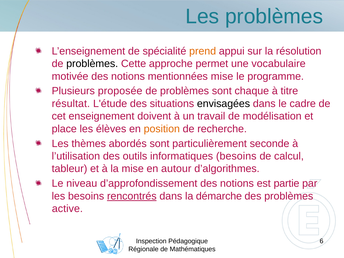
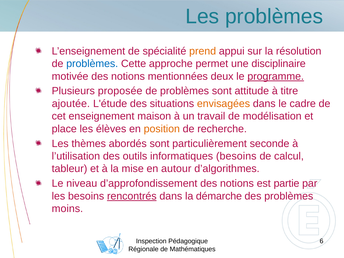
problèmes at (92, 64) colour: black -> blue
vocabulaire: vocabulaire -> disciplinaire
mentionnées mise: mise -> deux
programme underline: none -> present
chaque: chaque -> attitude
résultat: résultat -> ajoutée
envisagées colour: black -> orange
doivent: doivent -> maison
active: active -> moins
